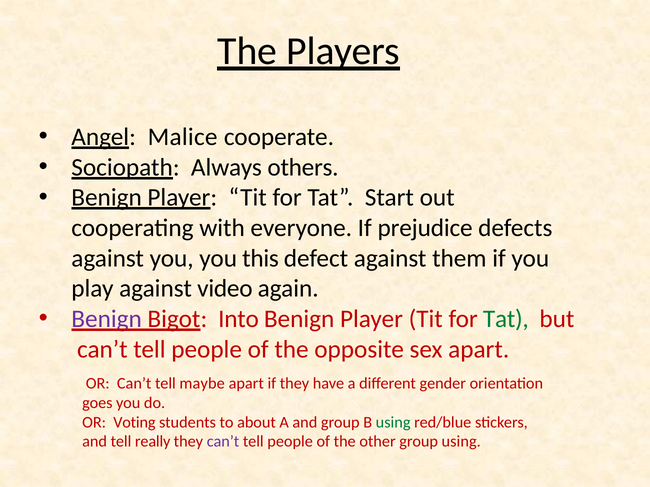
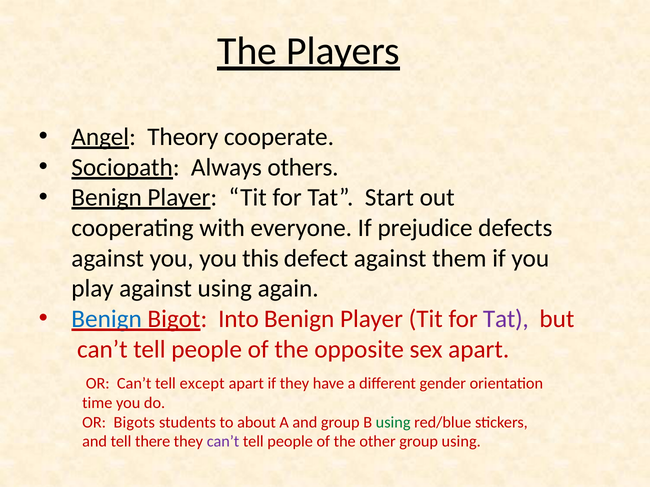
Malice: Malice -> Theory
against video: video -> using
Benign at (107, 319) colour: purple -> blue
Tat at (506, 319) colour: green -> purple
maybe: maybe -> except
goes: goes -> time
Voting: Voting -> Bigots
really: really -> there
